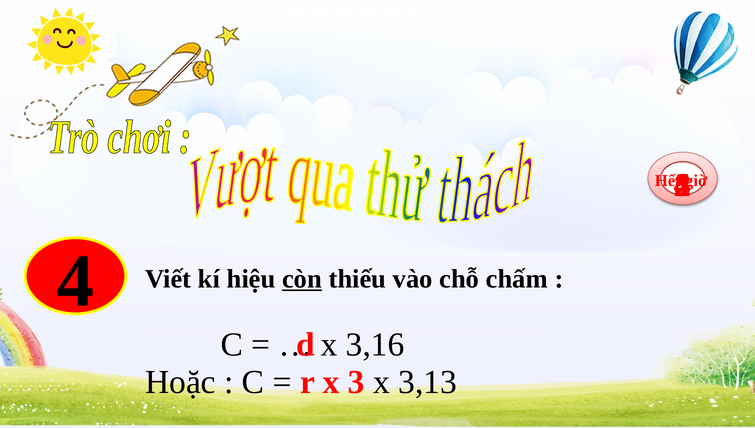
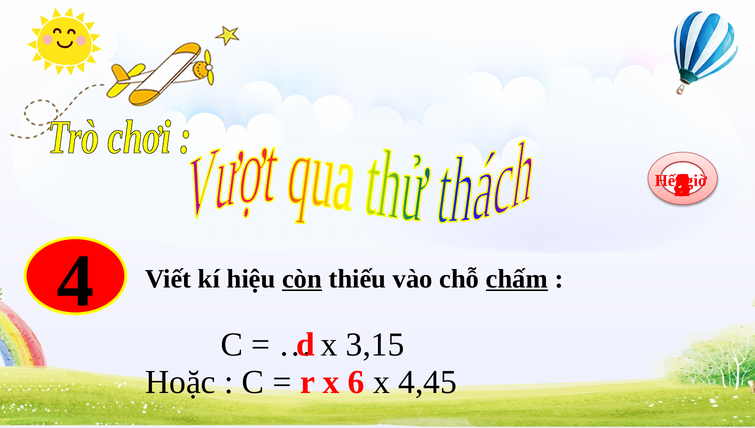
chấm underline: none -> present
3,16: 3,16 -> 3,15
3: 3 -> 6
3,13: 3,13 -> 4,45
